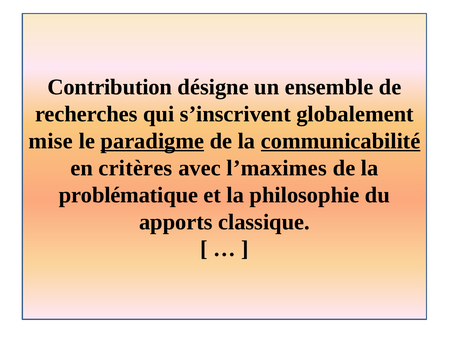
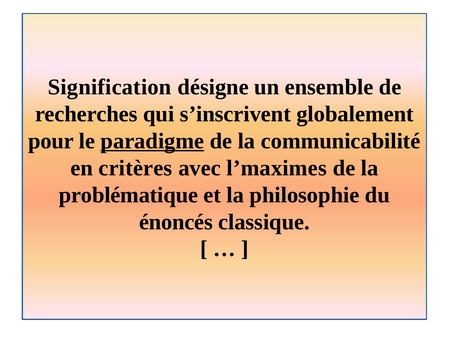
Contribution: Contribution -> Signification
mise: mise -> pour
communicabilité underline: present -> none
apports: apports -> énoncés
